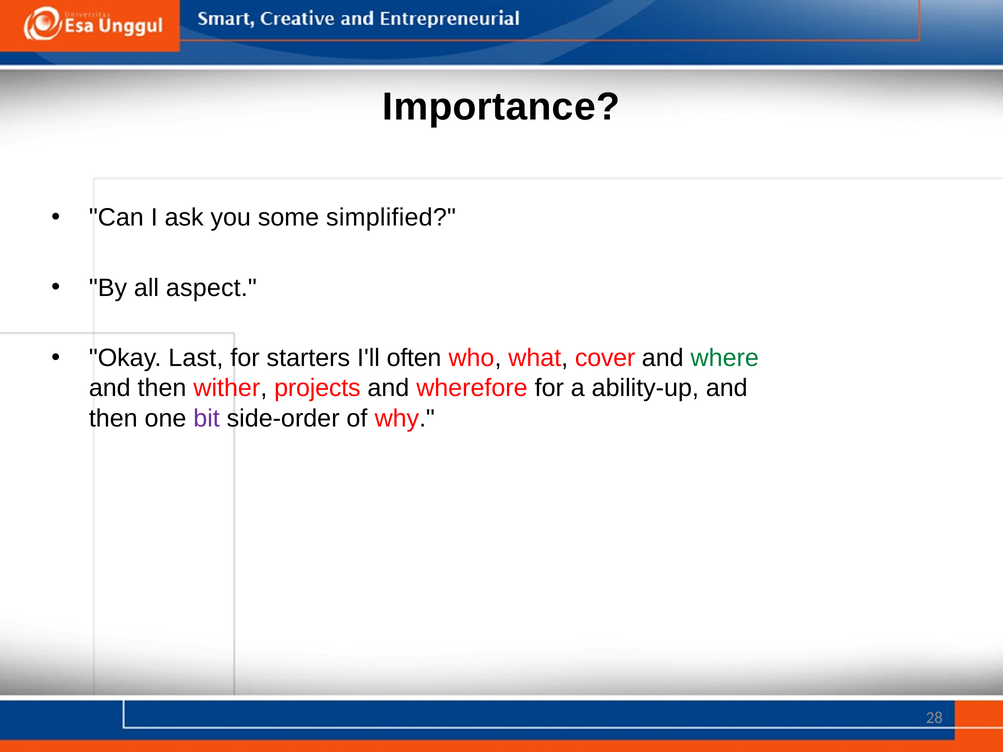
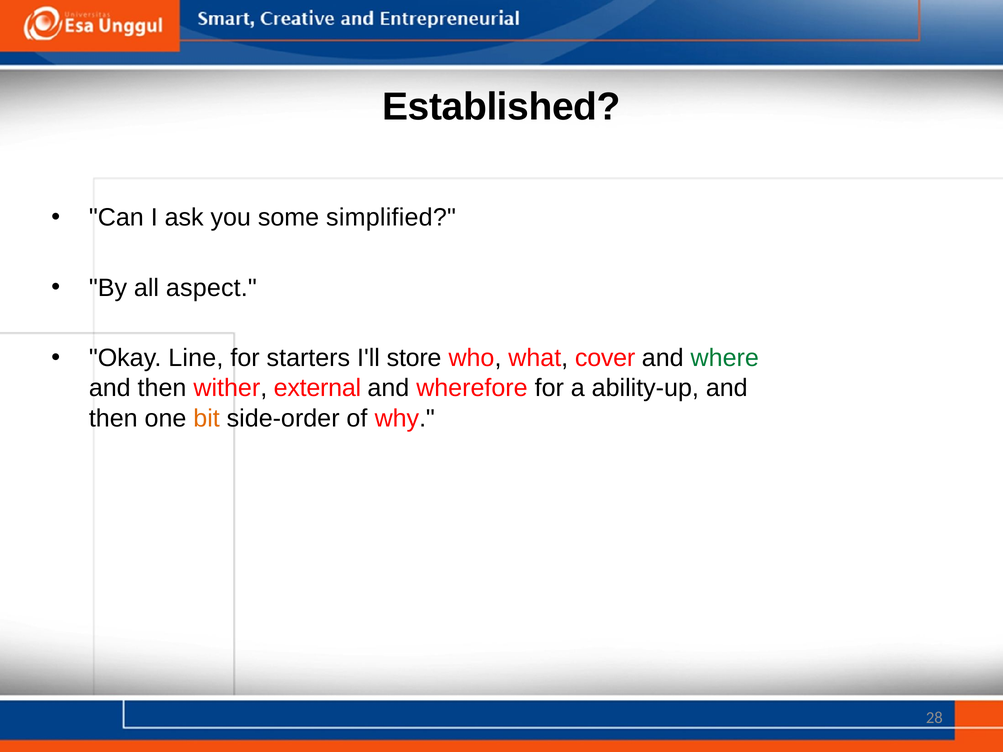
Importance: Importance -> Established
Last: Last -> Line
often: often -> store
projects: projects -> external
bit colour: purple -> orange
